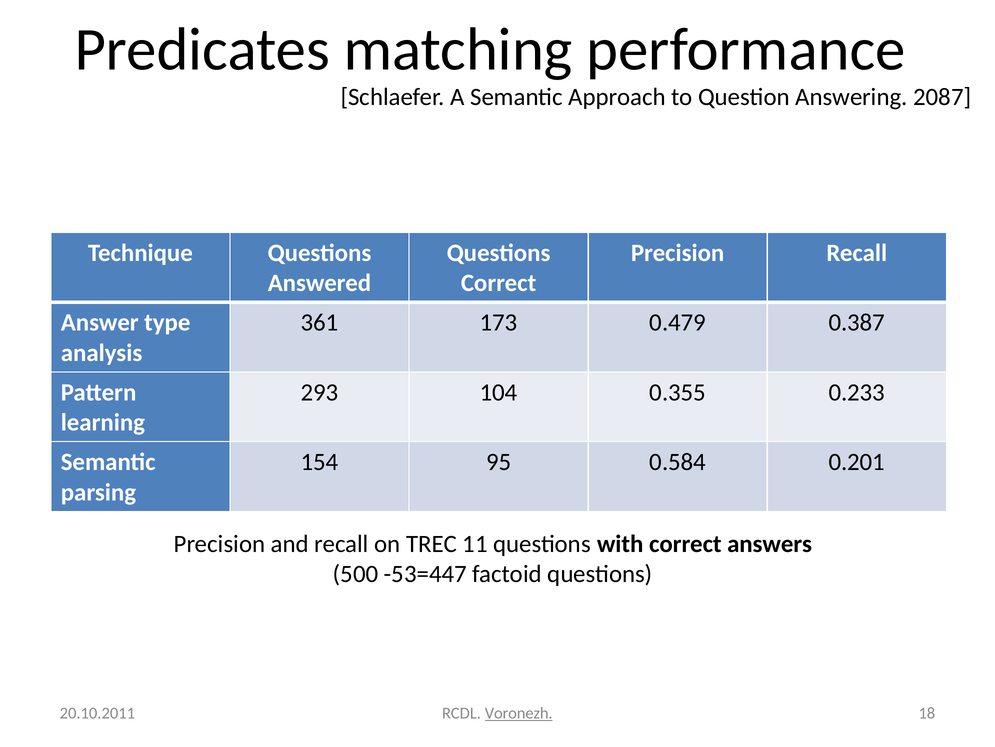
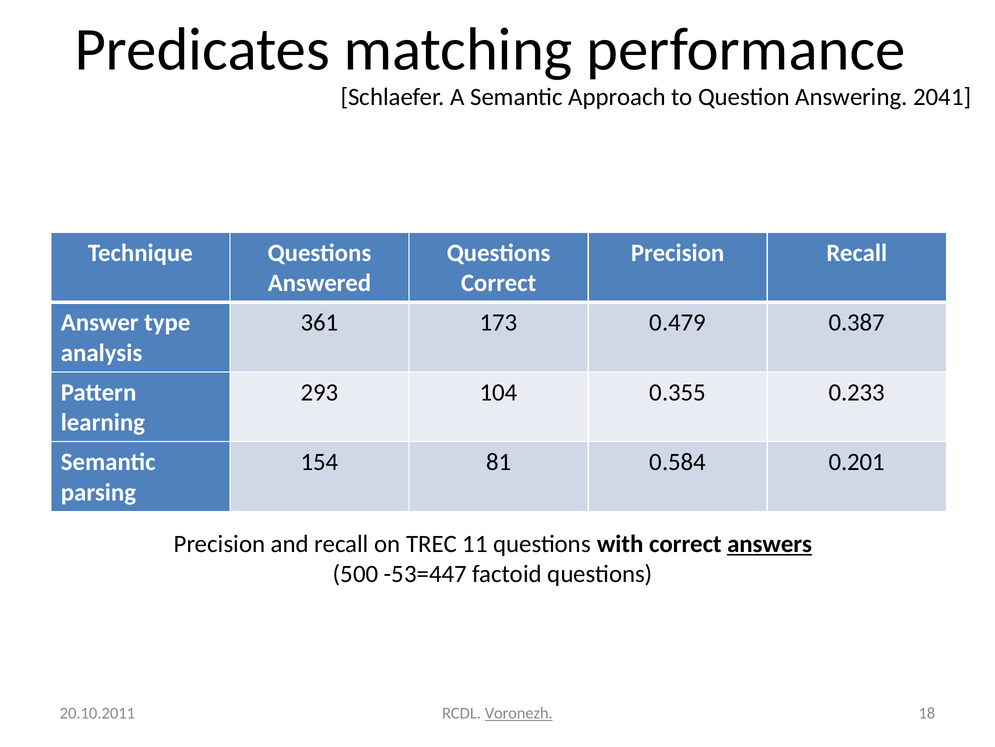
2087: 2087 -> 2041
95: 95 -> 81
answers underline: none -> present
